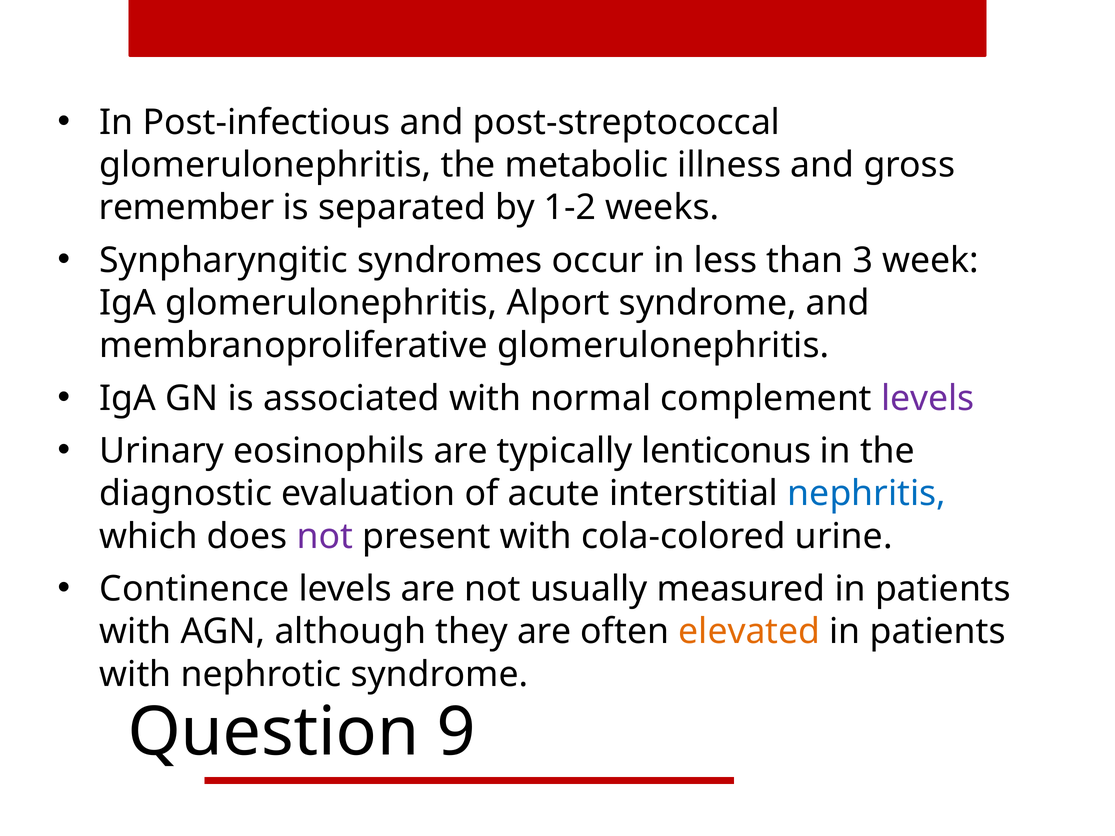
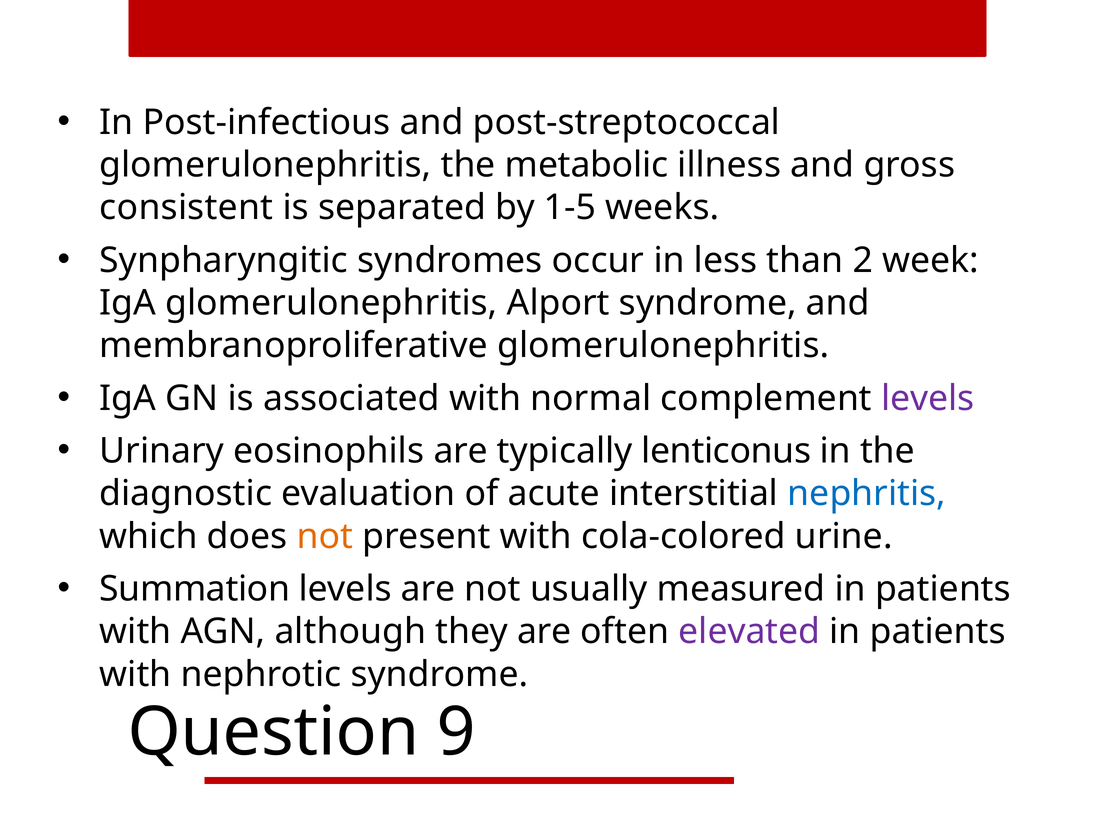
remember: remember -> consistent
1-2: 1-2 -> 1-5
3: 3 -> 2
not at (325, 537) colour: purple -> orange
Continence: Continence -> Summation
elevated colour: orange -> purple
